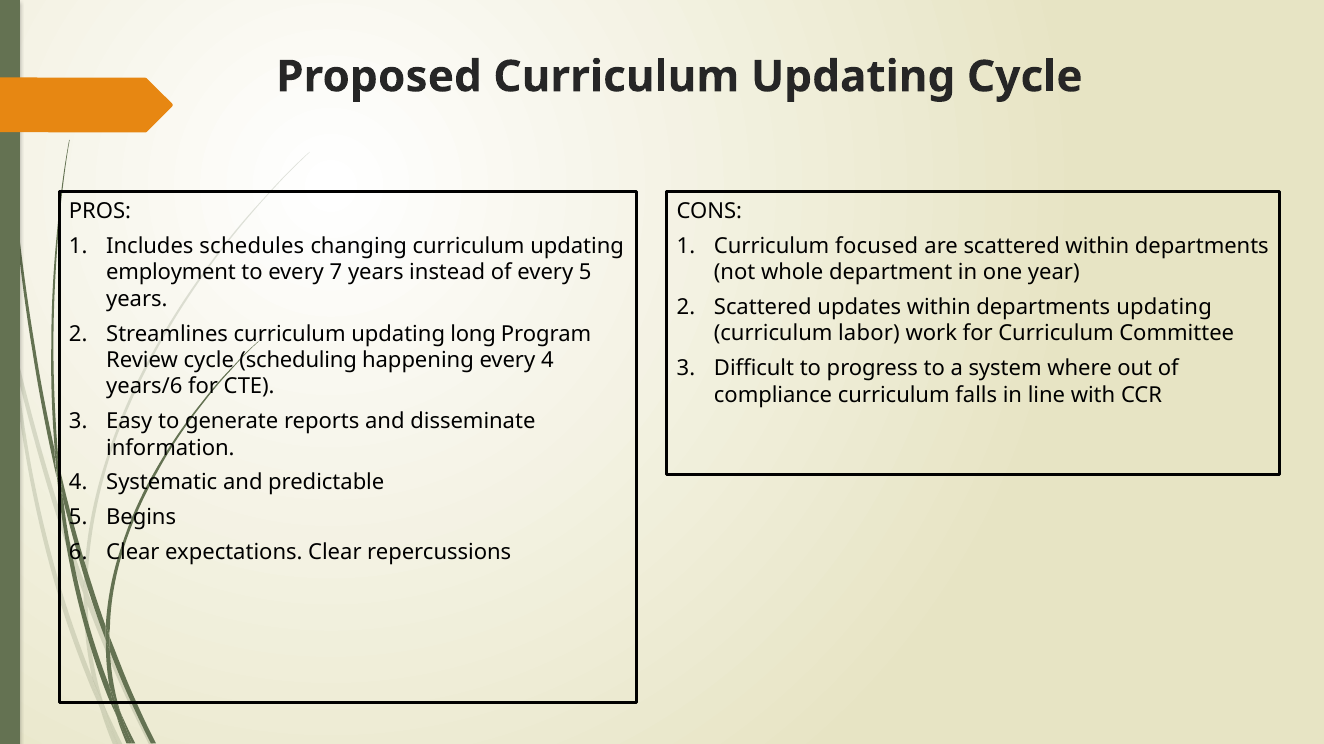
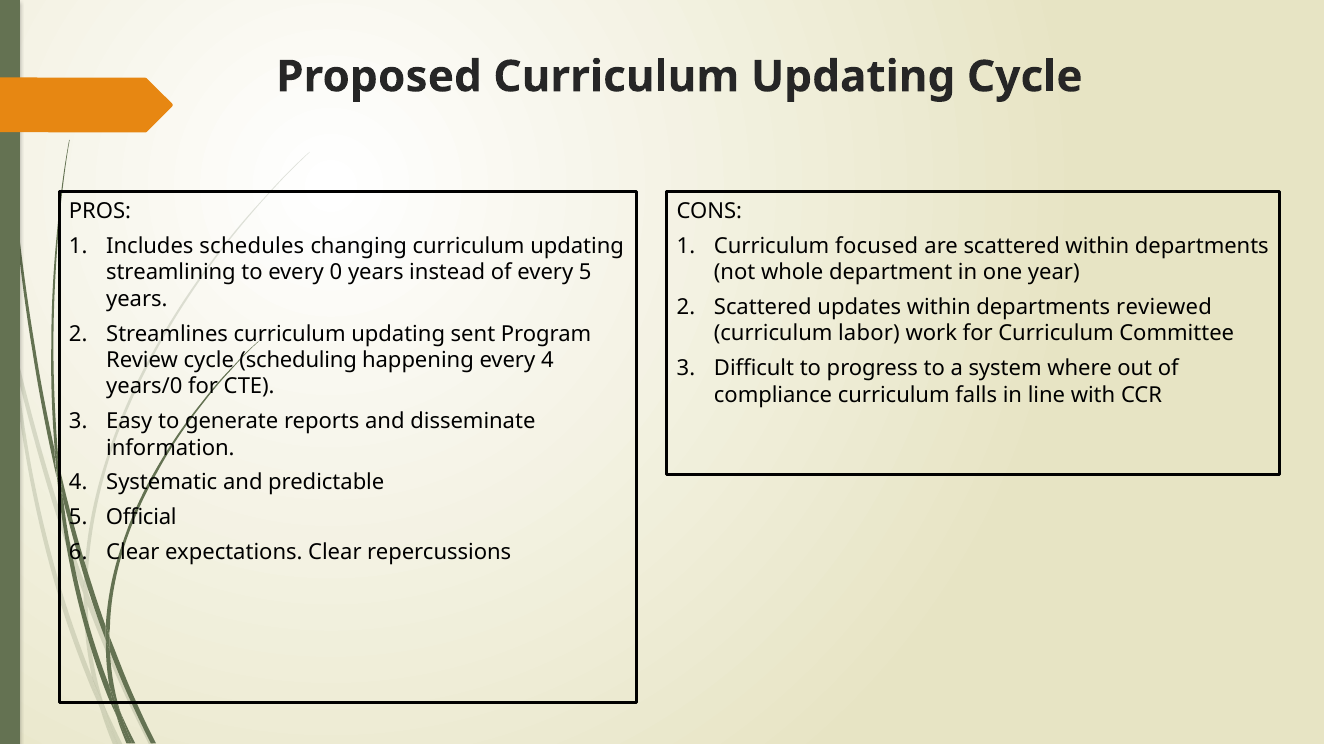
employment: employment -> streamlining
7: 7 -> 0
departments updating: updating -> reviewed
long: long -> sent
years/6: years/6 -> years/0
Begins: Begins -> Official
